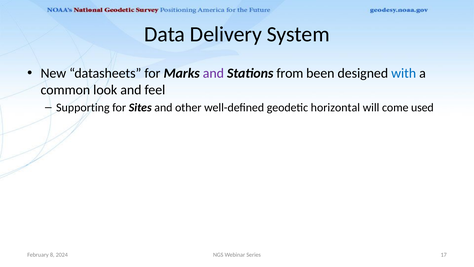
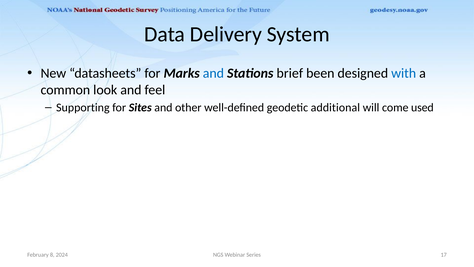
and at (213, 73) colour: purple -> blue
from: from -> brief
horizontal: horizontal -> additional
